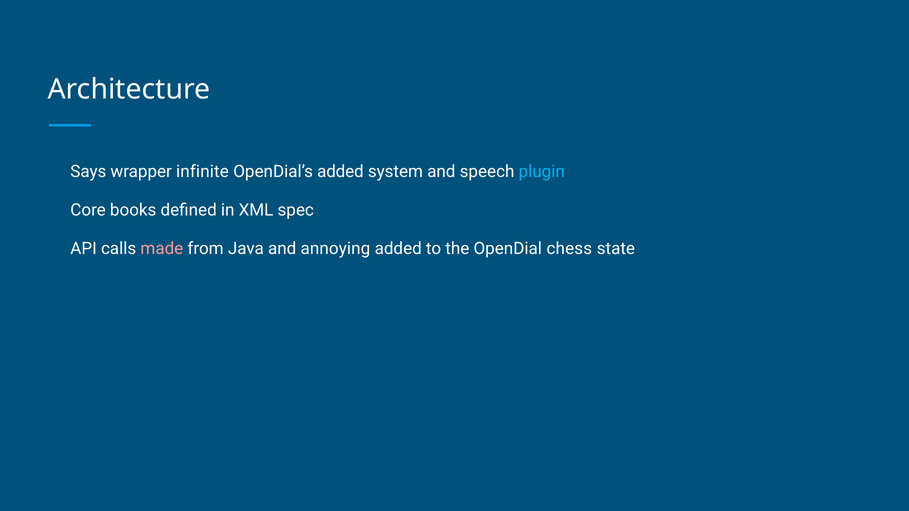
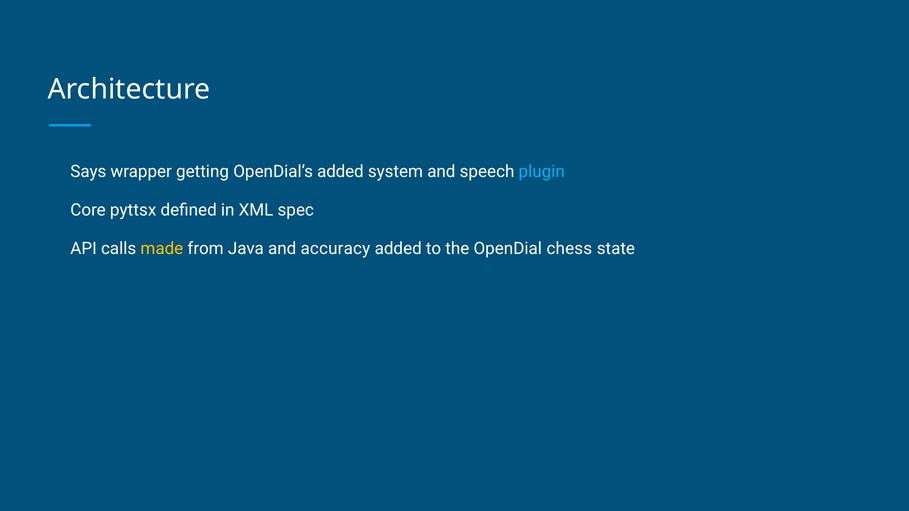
infinite: infinite -> getting
books: books -> pyttsx
made colour: pink -> yellow
annoying: annoying -> accuracy
